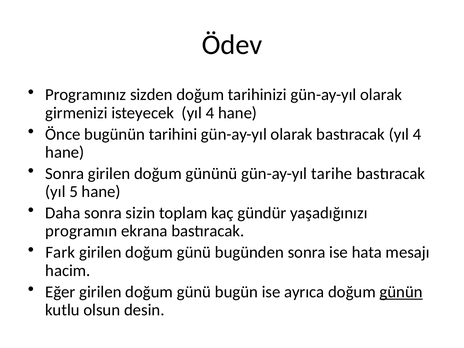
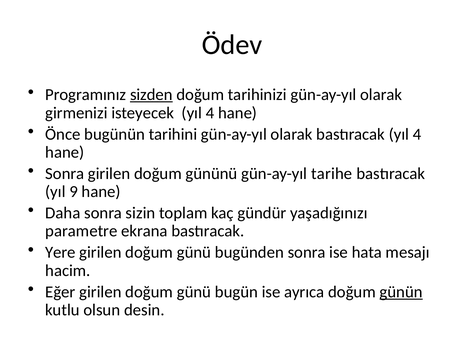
sizden underline: none -> present
5: 5 -> 9
programın: programın -> parametre
Fark: Fark -> Yere
